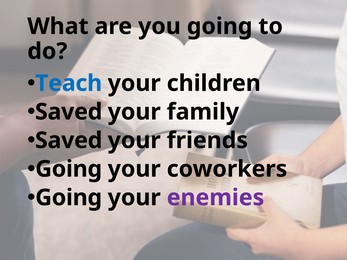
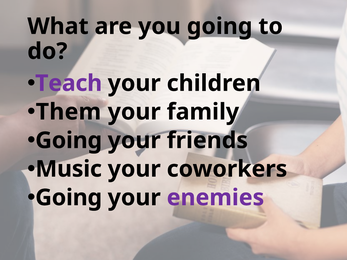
Teach colour: blue -> purple
Saved at (69, 112): Saved -> Them
Saved at (69, 141): Saved -> Going
Going at (69, 169): Going -> Music
